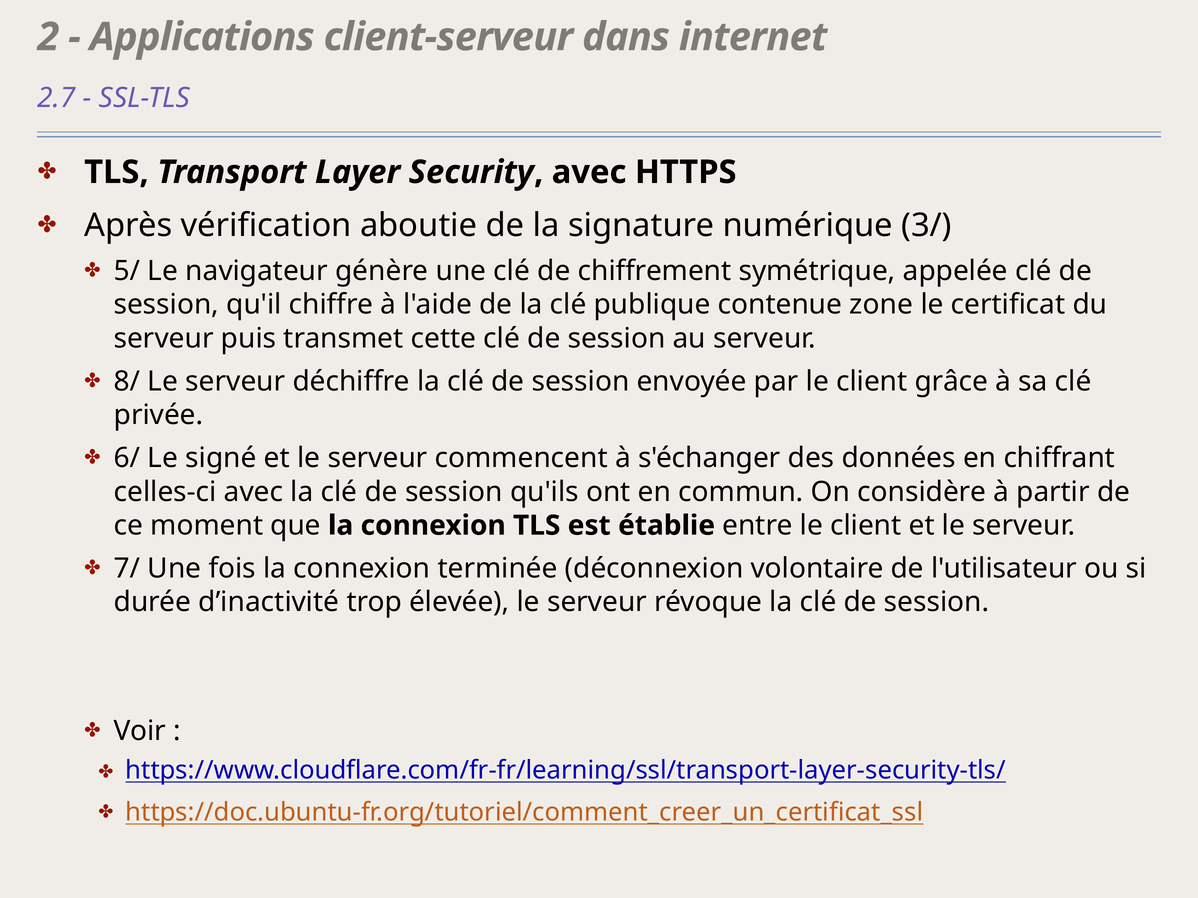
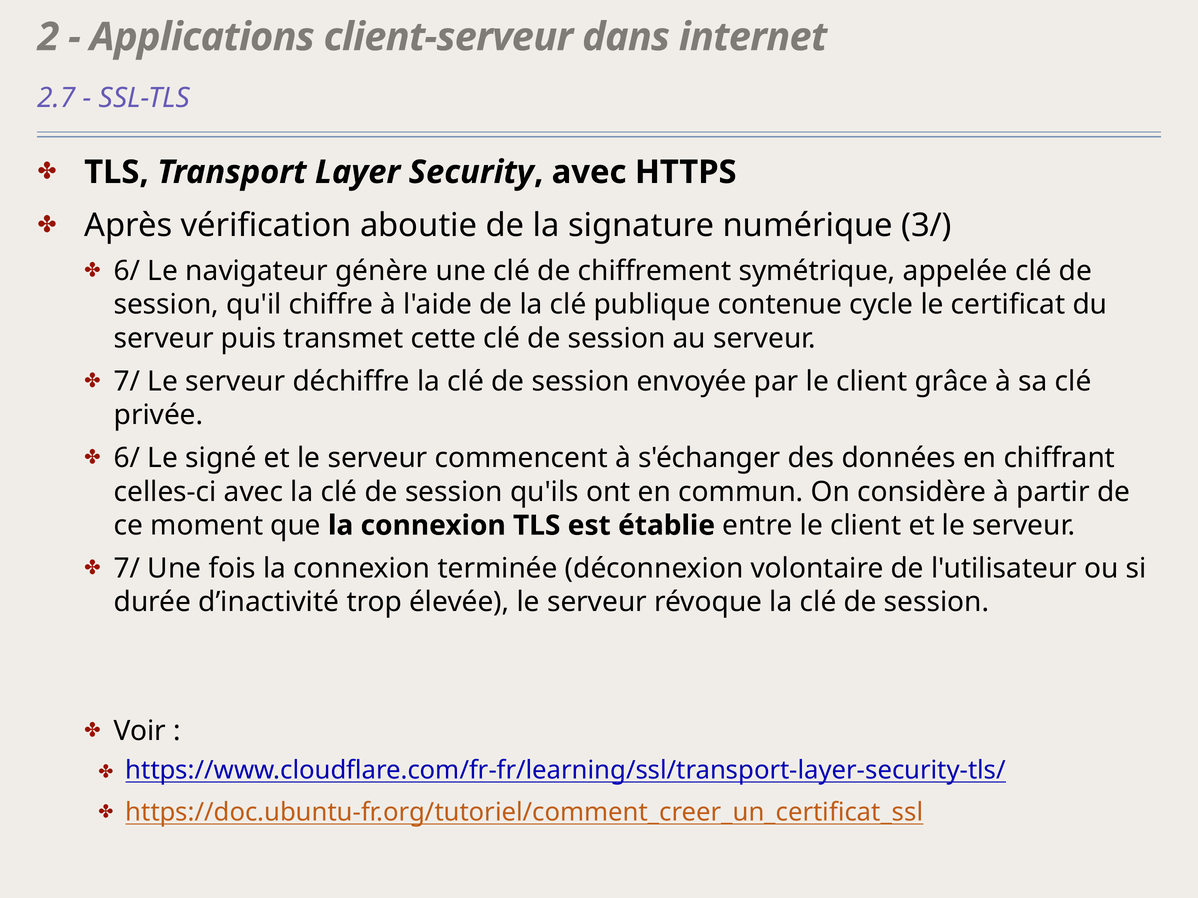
5/ at (127, 271): 5/ -> 6/
zone: zone -> cycle
8/ at (127, 382): 8/ -> 7/
